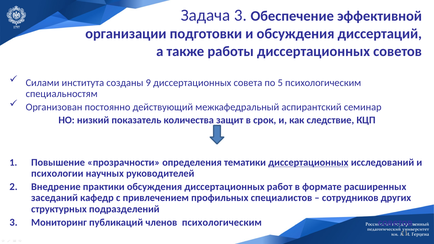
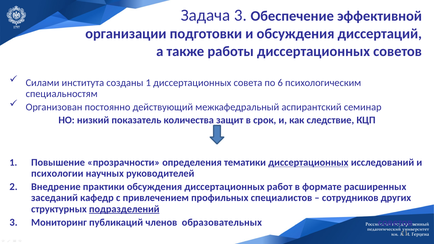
созданы 9: 9 -> 1
5: 5 -> 6
подразделений underline: none -> present
членов психологическим: психологическим -> образовательных
